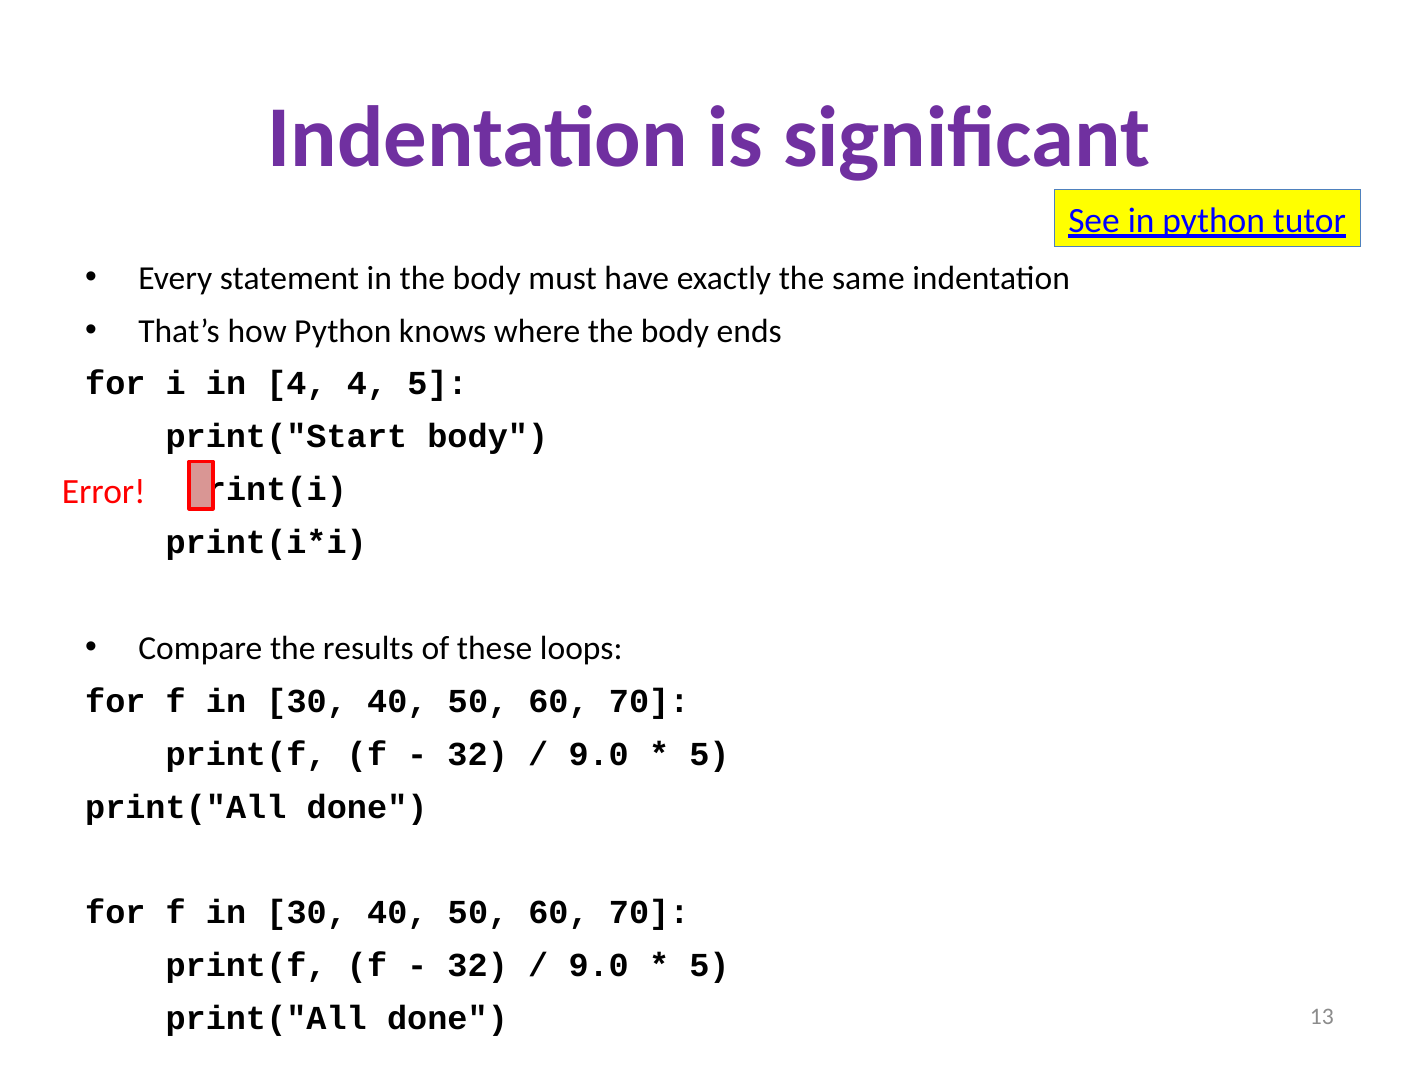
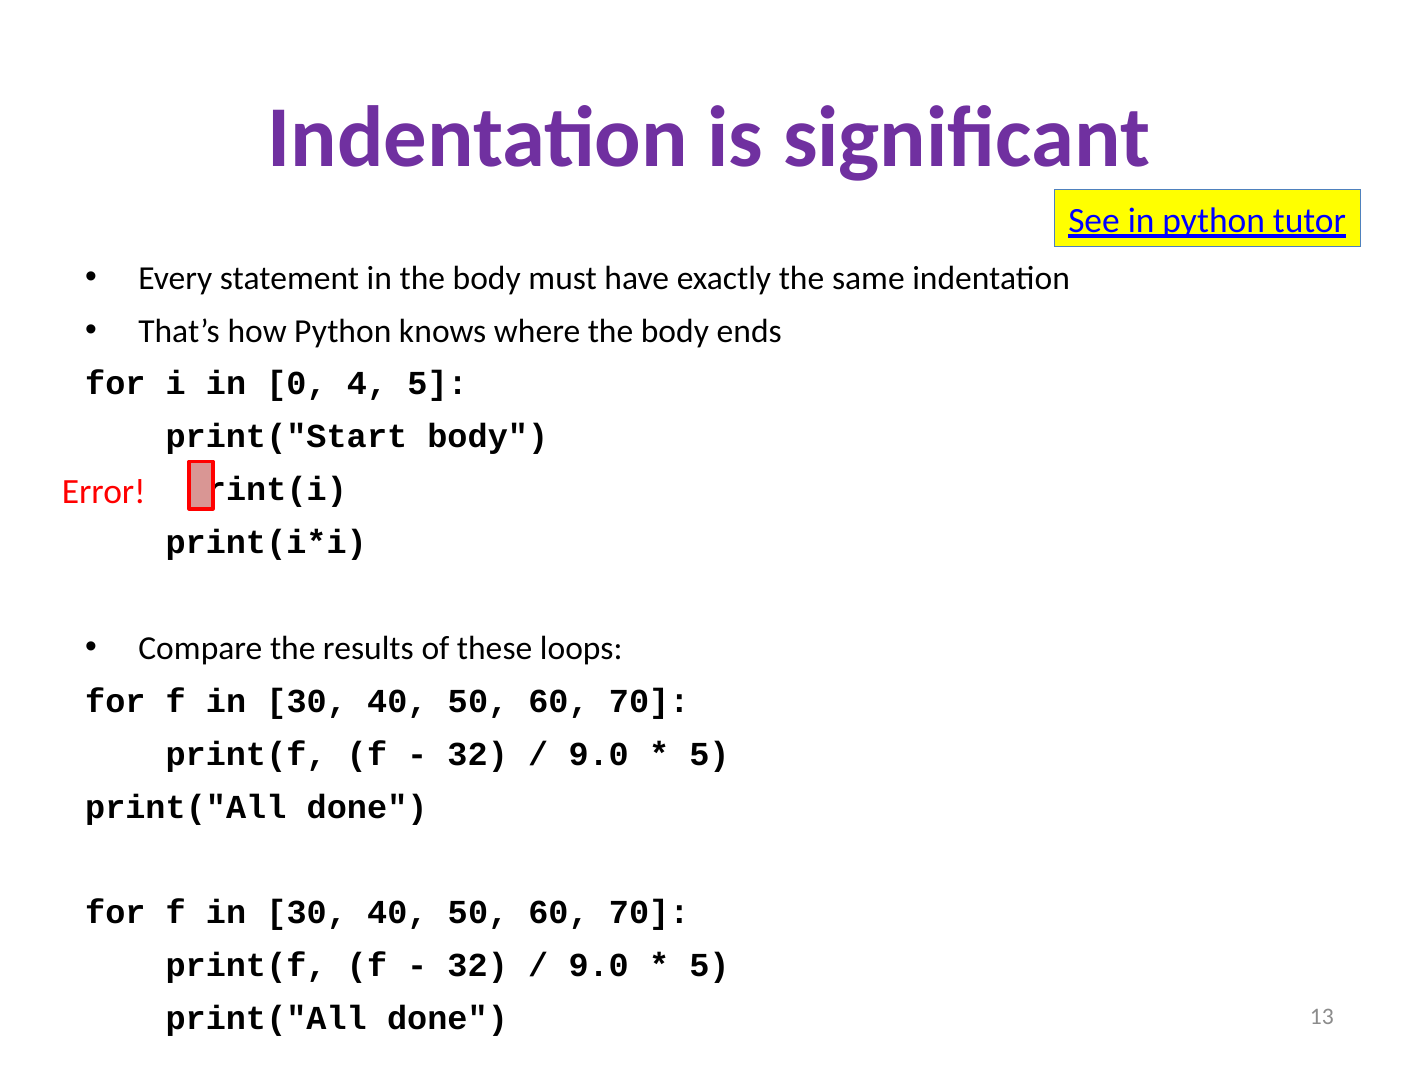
in 4: 4 -> 0
